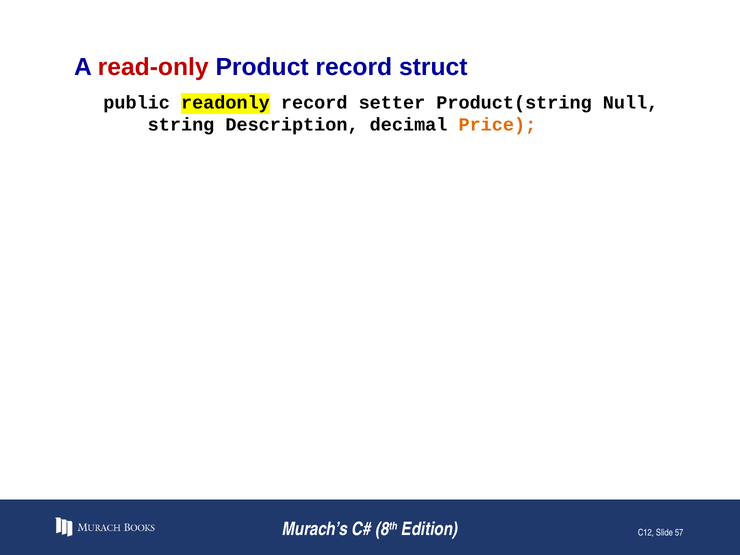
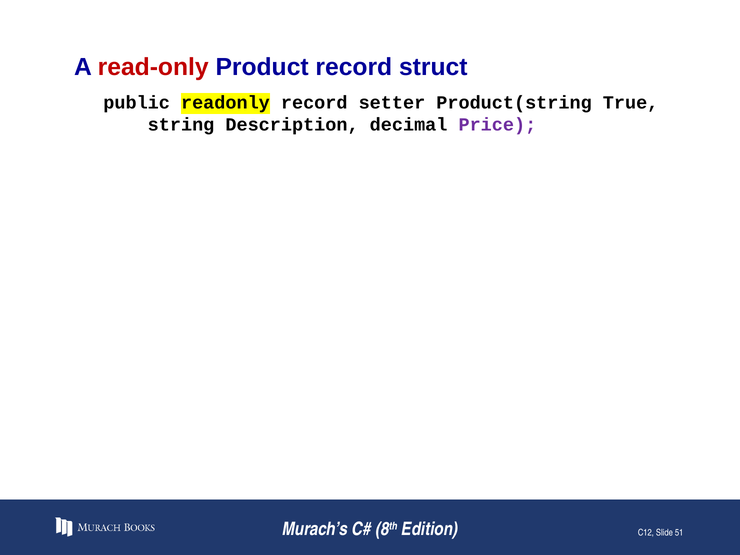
Null: Null -> True
Price colour: orange -> purple
57: 57 -> 51
